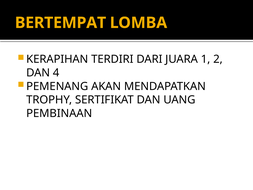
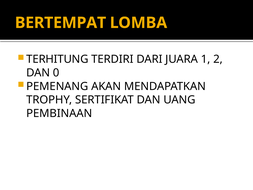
KERAPIHAN: KERAPIHAN -> TERHITUNG
4: 4 -> 0
